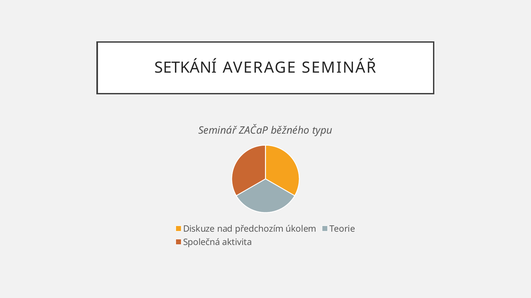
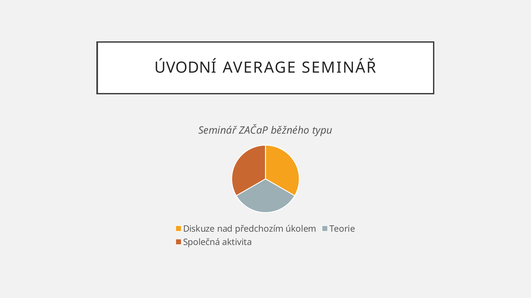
SETKÁNÍ: SETKÁNÍ -> ÚVODNÍ
